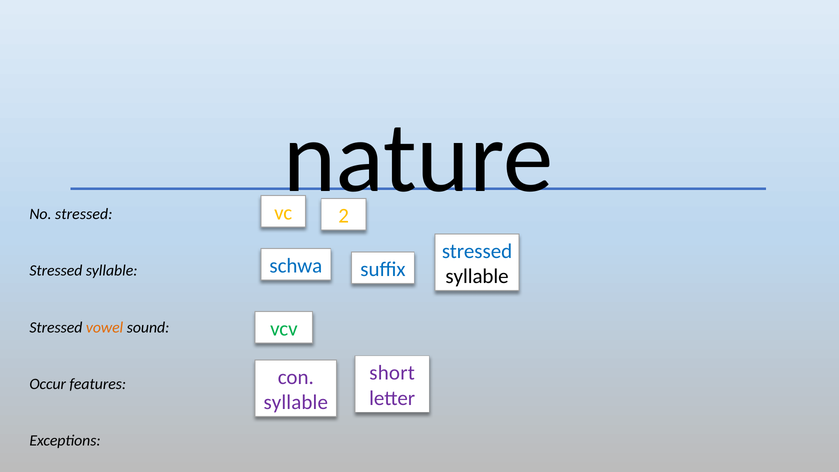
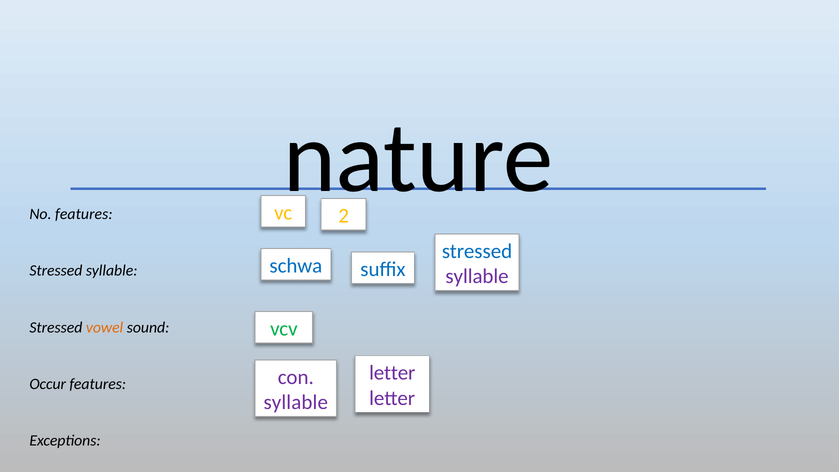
No stressed: stressed -> features
syllable at (477, 276) colour: black -> purple
short at (392, 373): short -> letter
